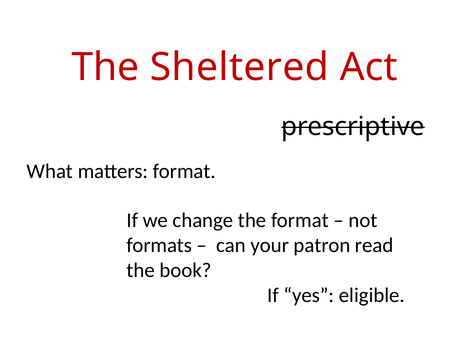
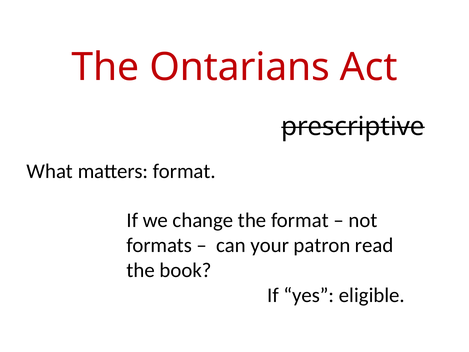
Sheltered: Sheltered -> Ontarians
